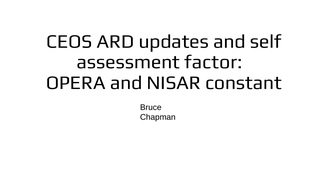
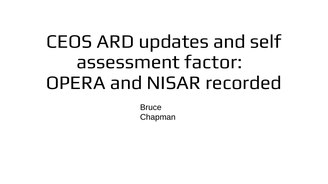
constant: constant -> recorded
